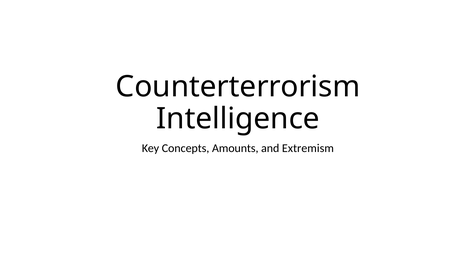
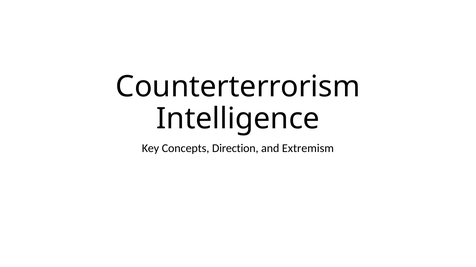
Amounts: Amounts -> Direction
